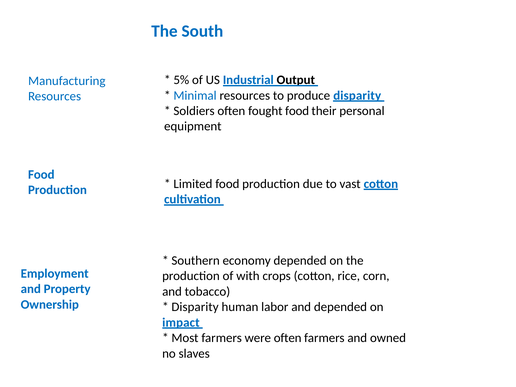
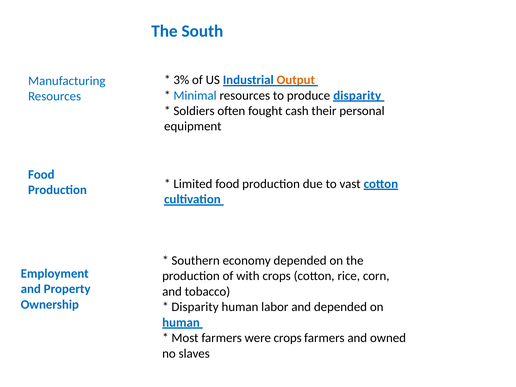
5%: 5% -> 3%
Output colour: black -> orange
fought food: food -> cash
impact at (181, 322): impact -> human
were often: often -> crops
